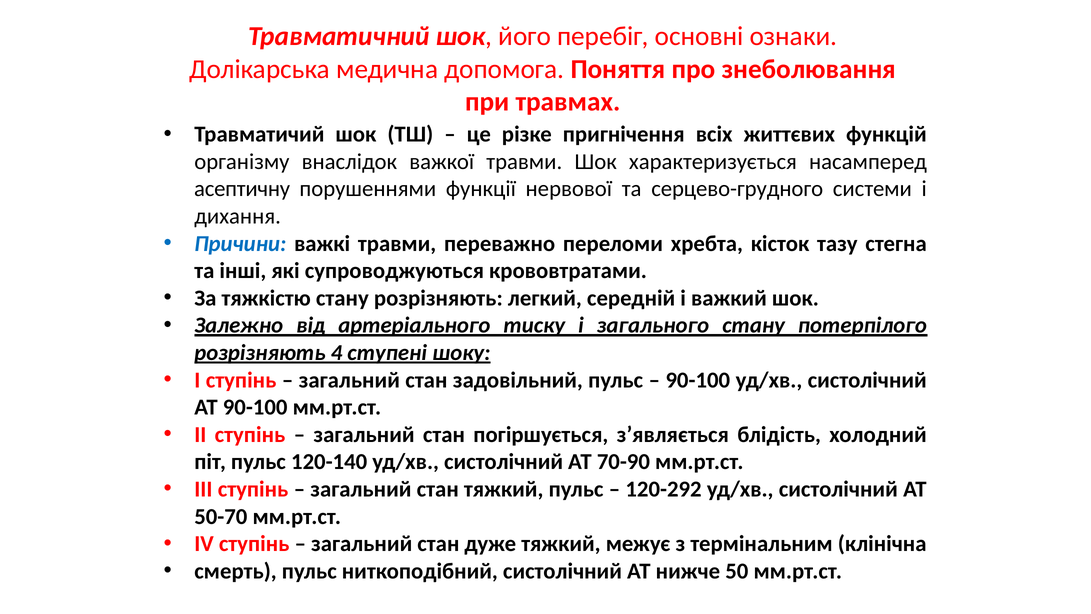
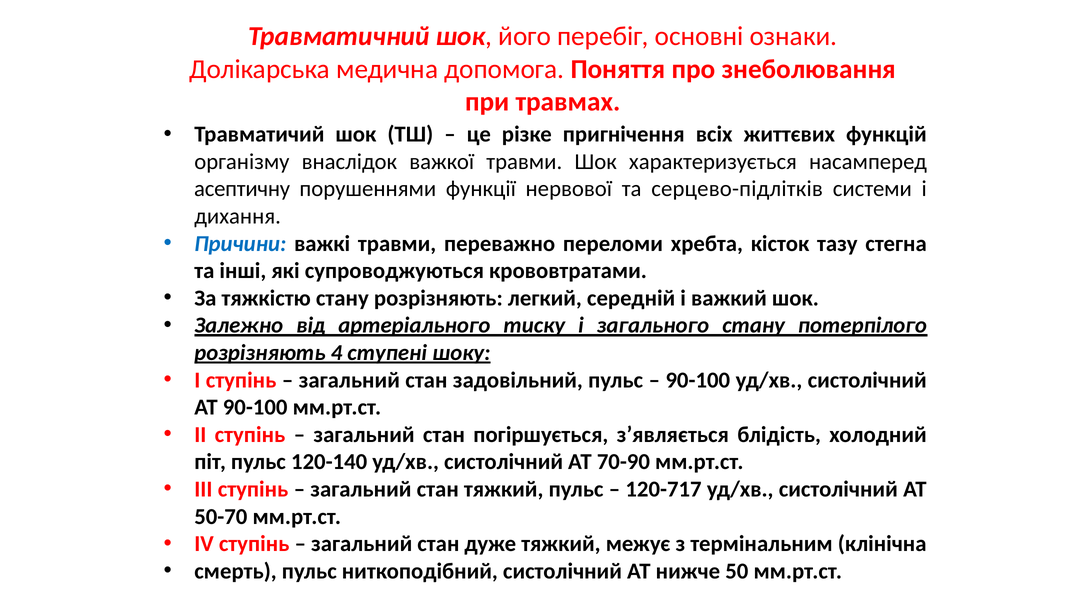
серцево-грудного: серцево-грудного -> серцево-підлітків
120-292: 120-292 -> 120-717
